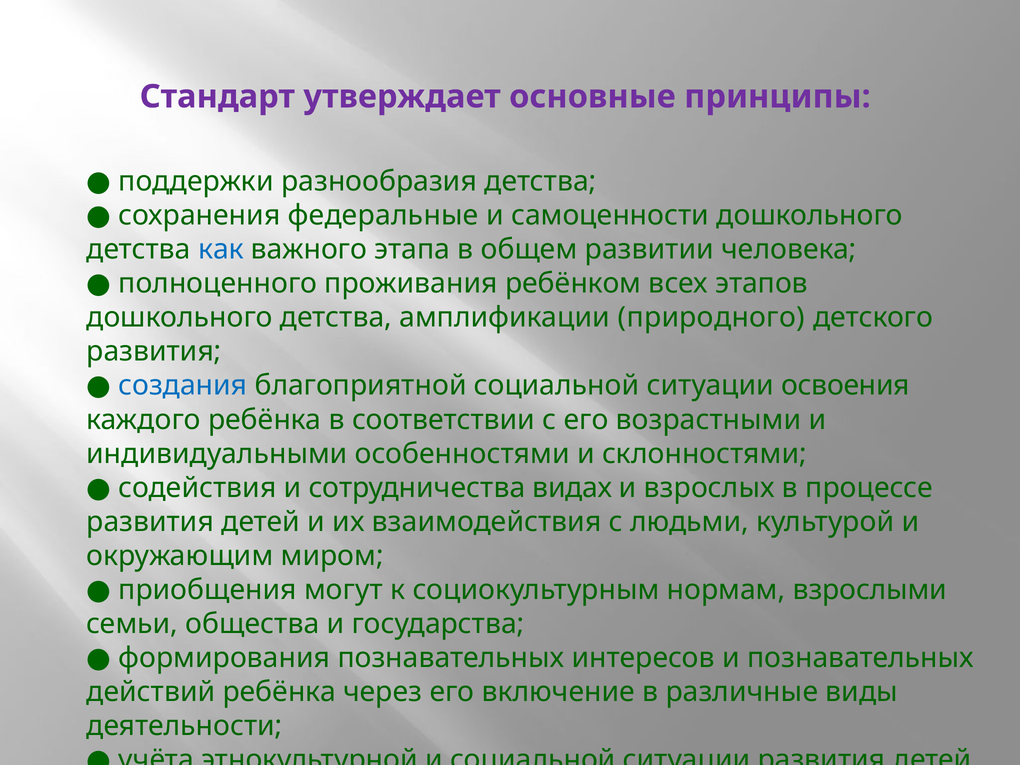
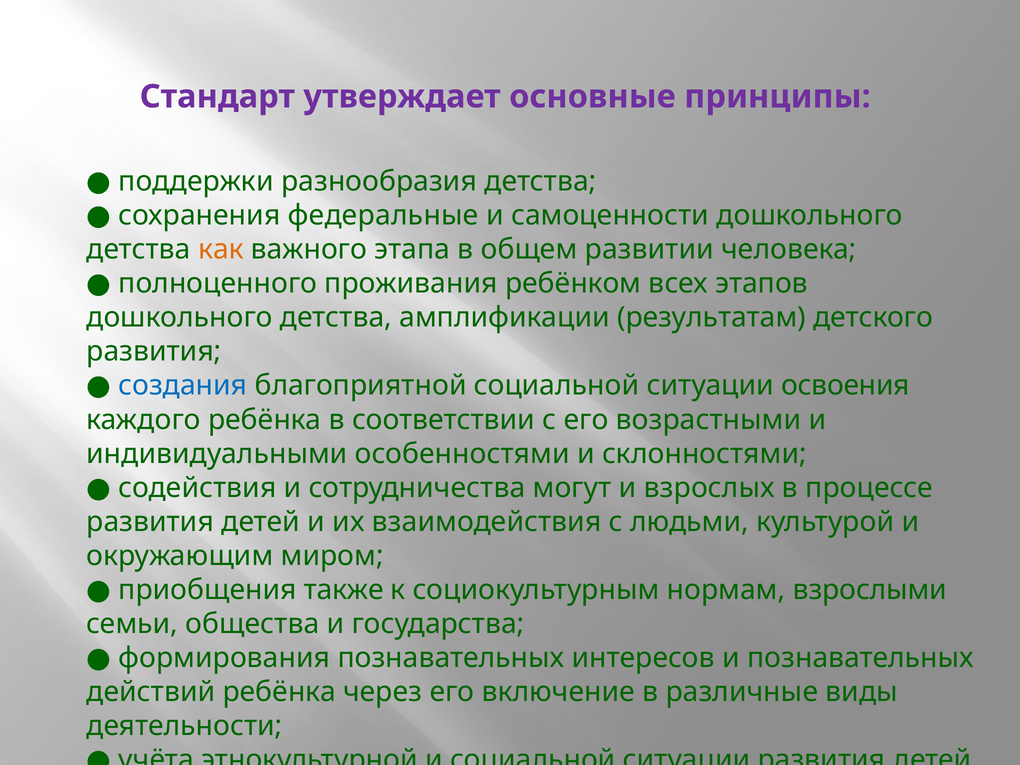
как colour: blue -> orange
природного: природного -> результатам
видах: видах -> могут
могут: могут -> также
